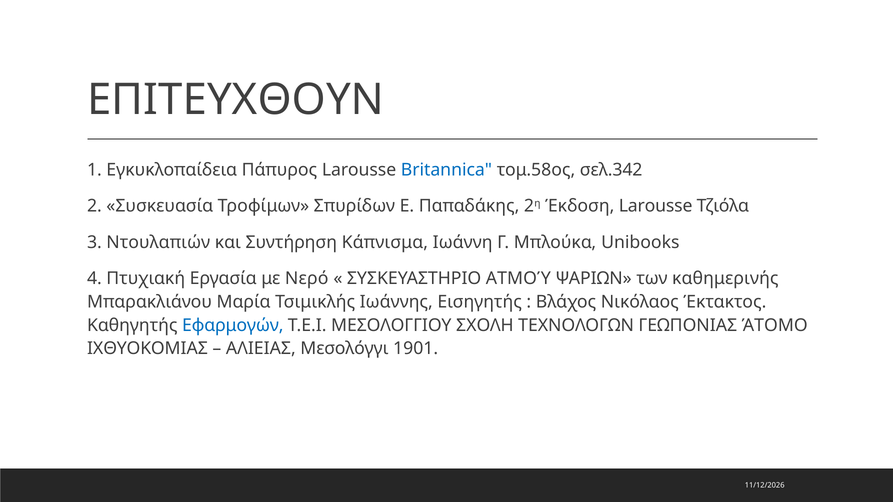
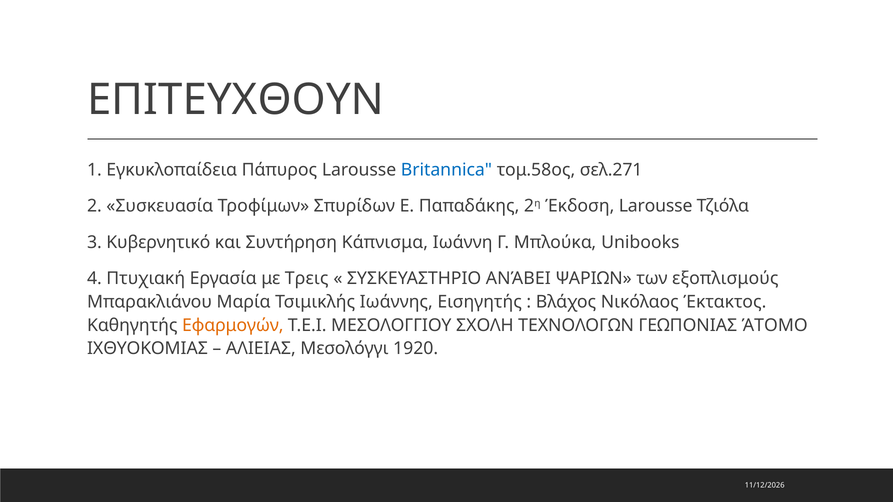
σελ.342: σελ.342 -> σελ.271
Ντουλαπιών: Ντουλαπιών -> Κυβερνητικό
Νερό: Νερό -> Τρεις
ΑΤΜΟΎ: ΑΤΜΟΎ -> ΑΝΆΒΕΙ
καθημερινής: καθημερινής -> εξοπλισμούς
Εφαρμογών colour: blue -> orange
1901: 1901 -> 1920
